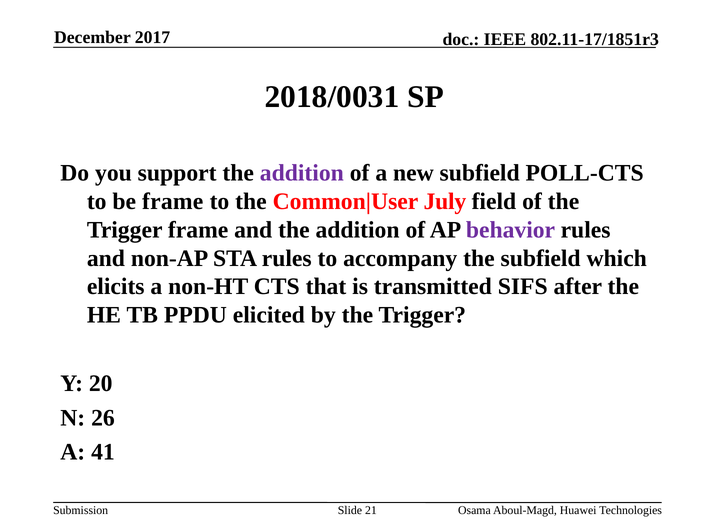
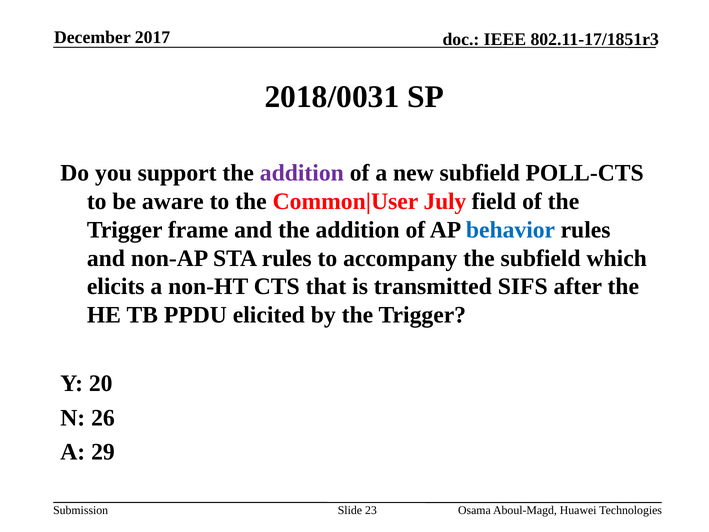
be frame: frame -> aware
behavior colour: purple -> blue
41: 41 -> 29
21: 21 -> 23
